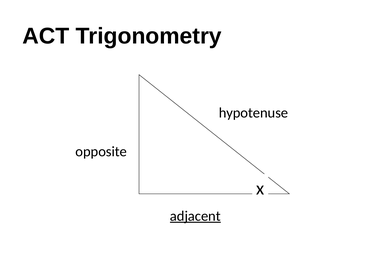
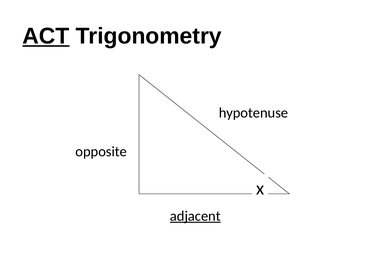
ACT underline: none -> present
